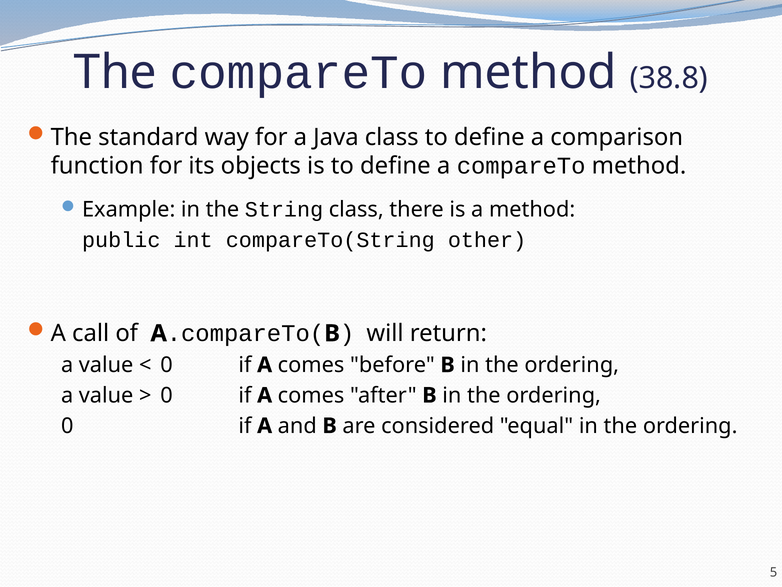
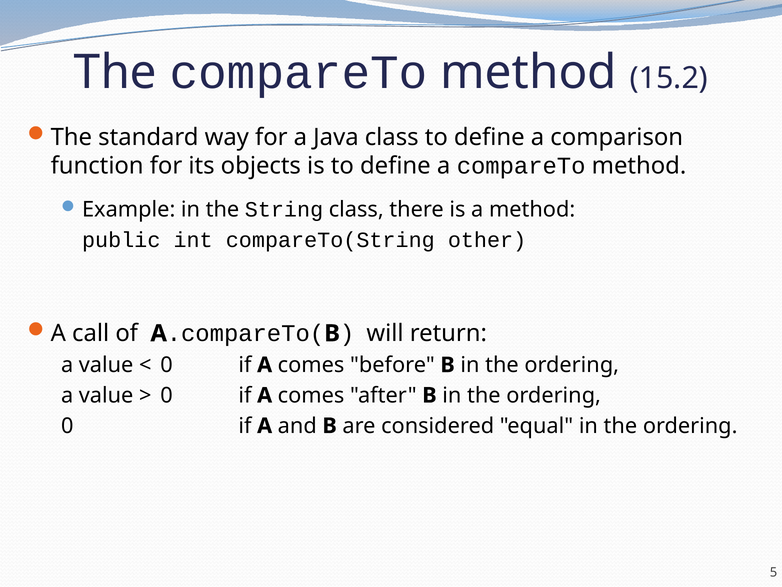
38.8: 38.8 -> 15.2
